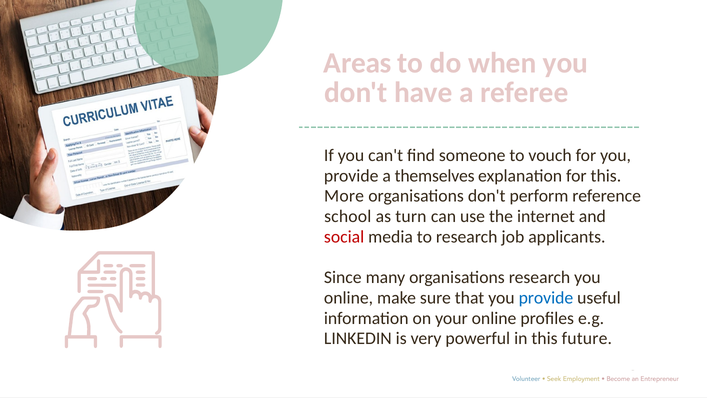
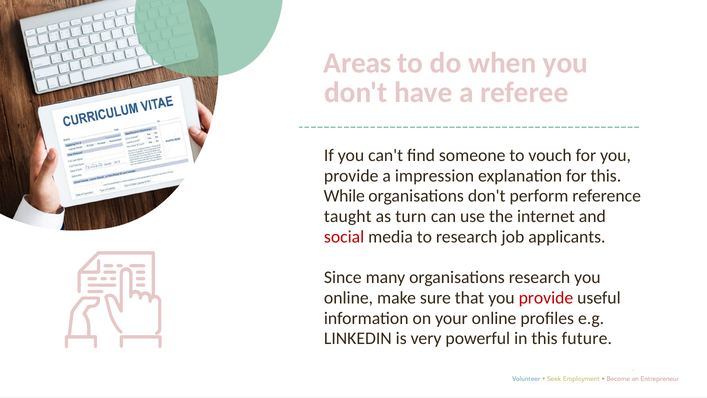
themselves: themselves -> impression
More: More -> While
school: school -> taught
provide at (546, 298) colour: blue -> red
